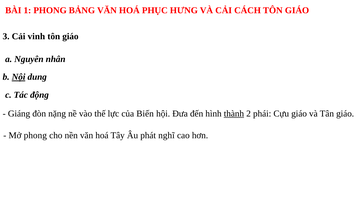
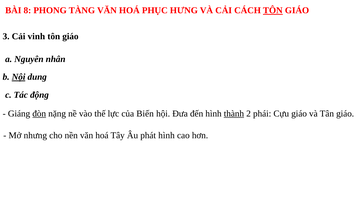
1: 1 -> 8
BẢNG: BẢNG -> TÀNG
TÔN at (273, 10) underline: none -> present
đòn underline: none -> present
Mở phong: phong -> nhưng
phát nghĩ: nghĩ -> hình
